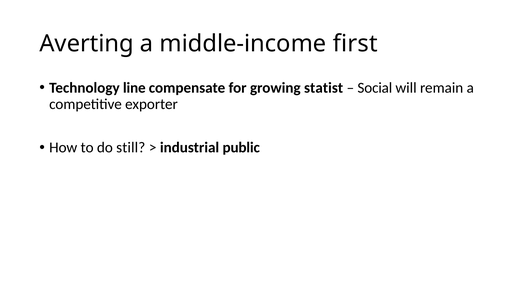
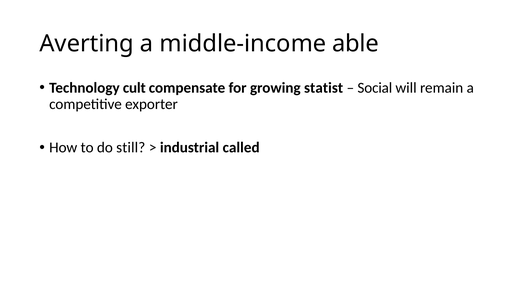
first: first -> able
line: line -> cult
public: public -> called
